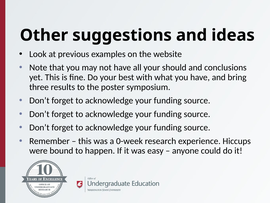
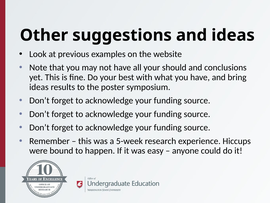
three at (39, 87): three -> ideas
0-week: 0-week -> 5-week
